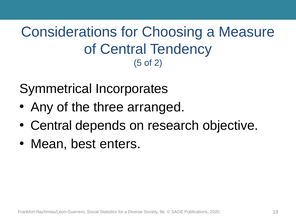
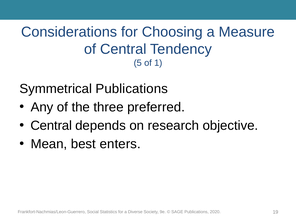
2: 2 -> 1
Symmetrical Incorporates: Incorporates -> Publications
arranged: arranged -> preferred
